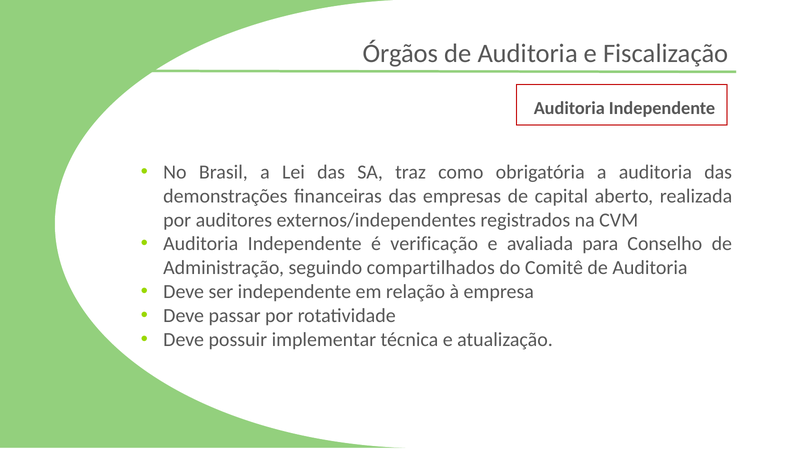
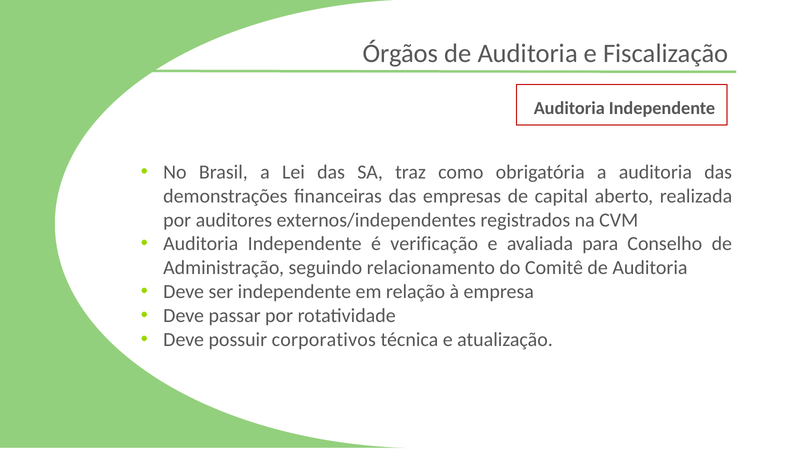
compartilhados: compartilhados -> relacionamento
implementar: implementar -> corporativos
